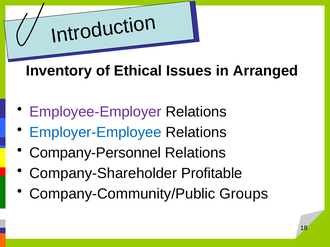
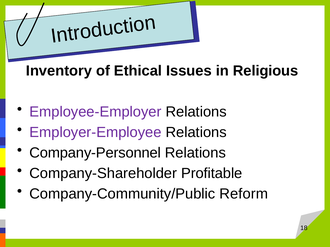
Arranged: Arranged -> Religious
Employer-Employee colour: blue -> purple
Groups: Groups -> Reform
